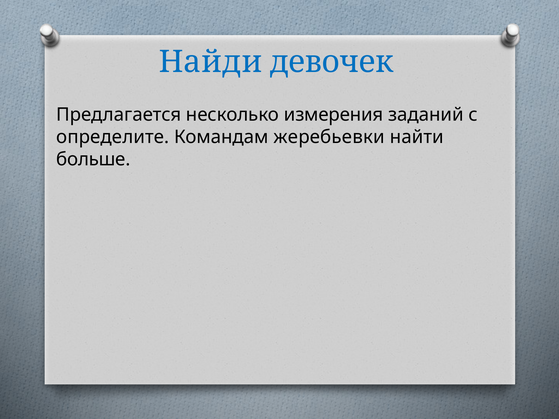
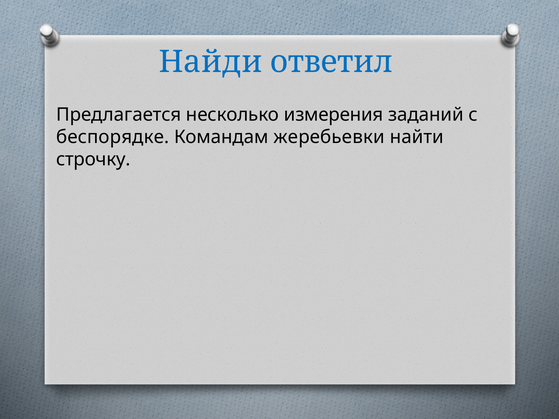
девочек: девочек -> ответил
определите: определите -> беспорядке
больше: больше -> строчку
